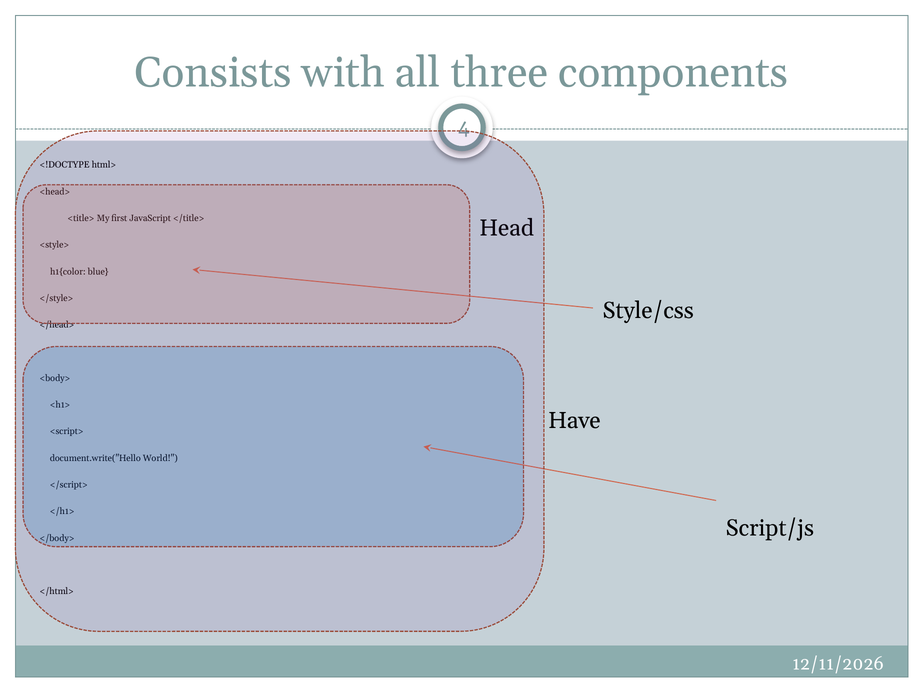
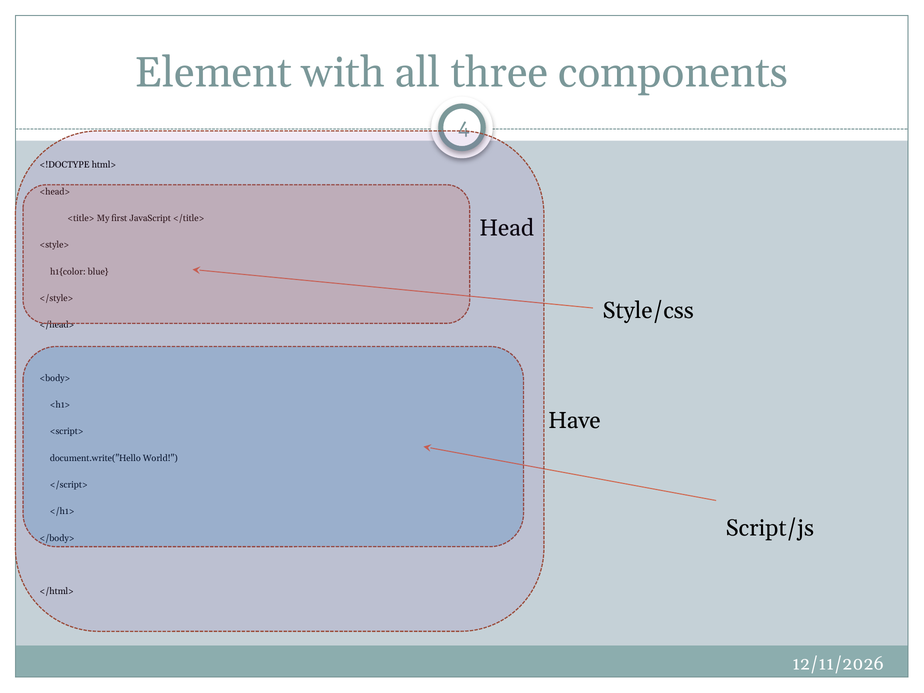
Consists: Consists -> Element
